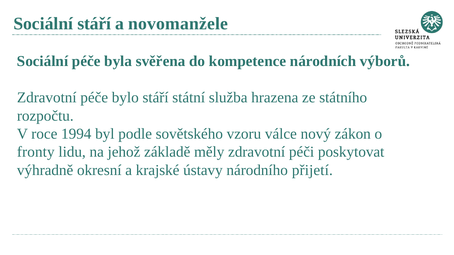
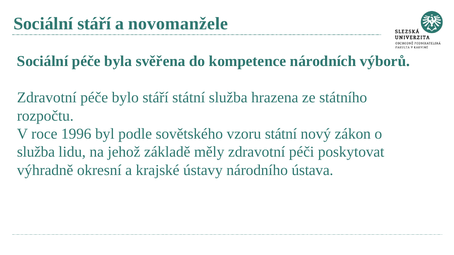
1994: 1994 -> 1996
vzoru válce: válce -> státní
fronty at (36, 152): fronty -> služba
přijetí: přijetí -> ústava
